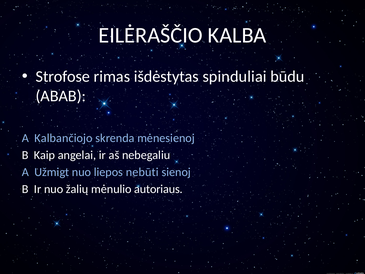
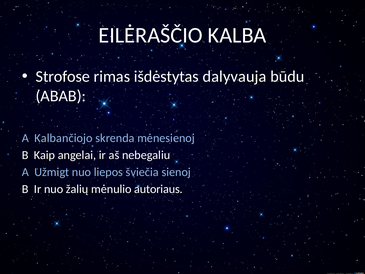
spinduliai: spinduliai -> dalyvauja
nebūti: nebūti -> šviečia
